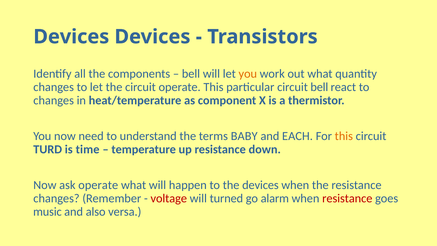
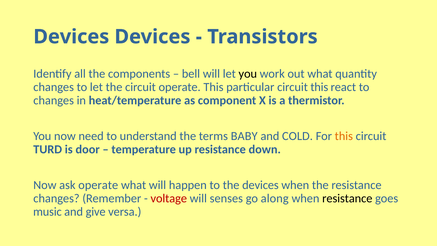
you at (248, 74) colour: orange -> black
circuit bell: bell -> this
EACH: EACH -> COLD
time: time -> door
turned: turned -> senses
alarm: alarm -> along
resistance at (347, 198) colour: red -> black
also: also -> give
